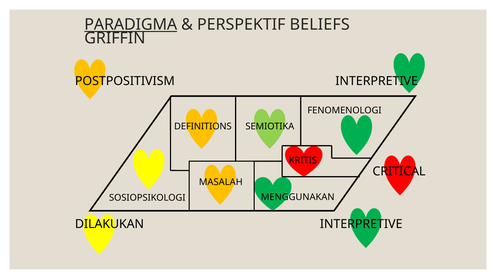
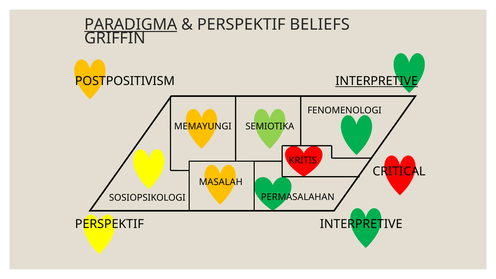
INTERPRETIVE at (377, 81) underline: none -> present
DEFINITIONS: DEFINITIONS -> MEMAYUNGI
MENGGUNAKAN: MENGGUNAKAN -> PERMASALAHAN
DILAKUKAN at (109, 224): DILAKUKAN -> PERSPEKTIF
